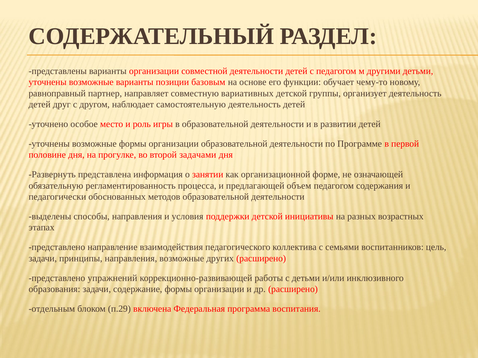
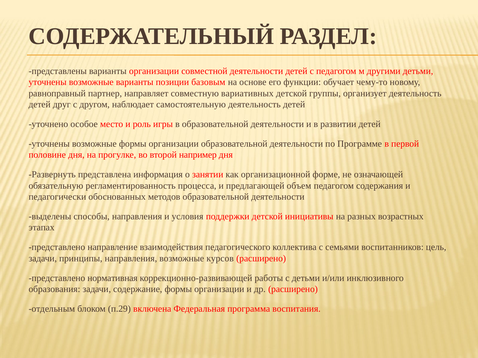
задачами: задачами -> например
других: других -> курсов
упражнений: упражнений -> нормативная
